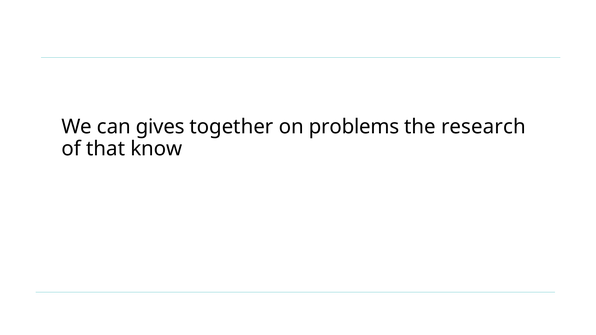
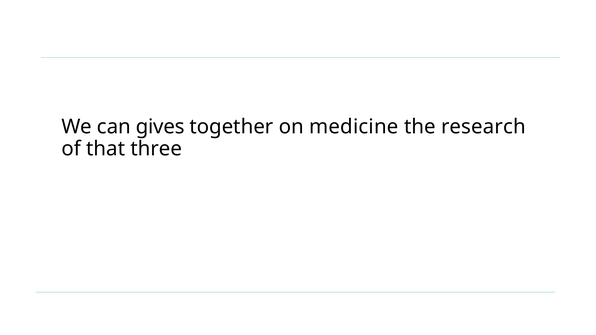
problems: problems -> medicine
know: know -> three
